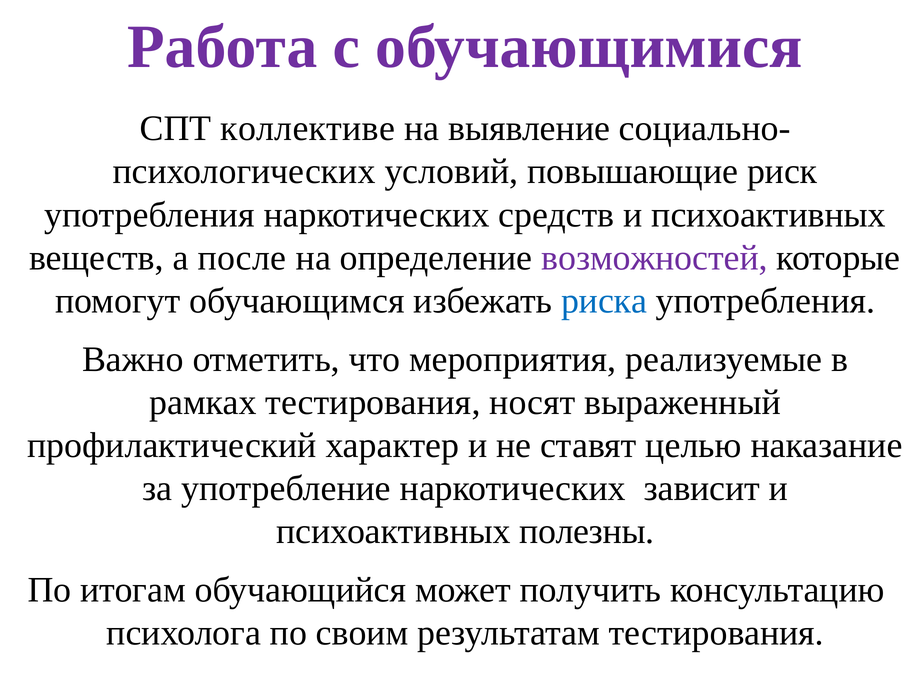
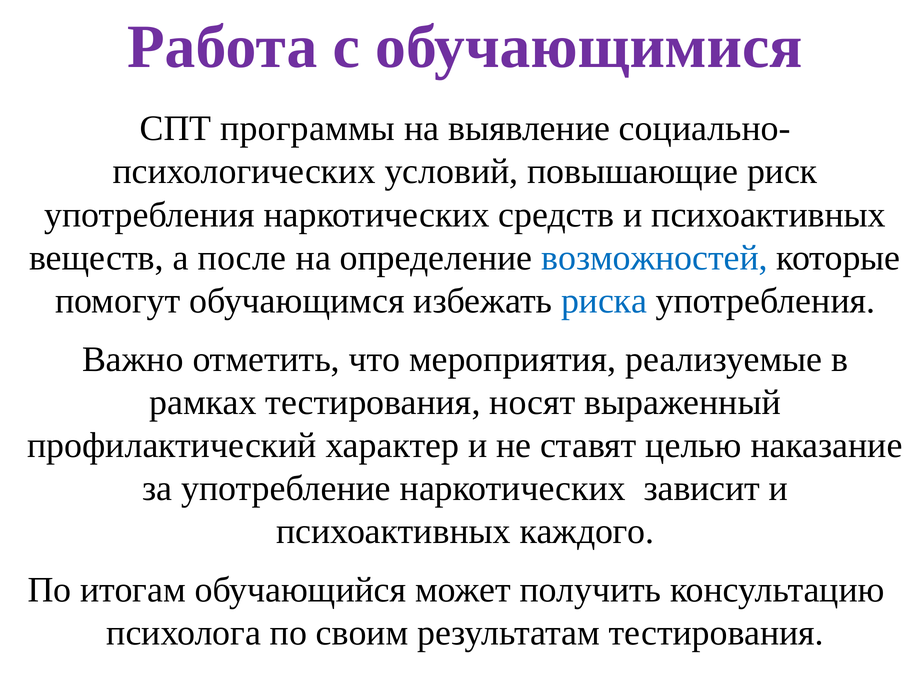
коллективе: коллективе -> программы
возможностей colour: purple -> blue
полезны: полезны -> каждого
